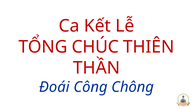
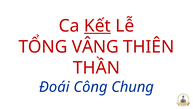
Kết underline: none -> present
CHÚC: CHÚC -> VÂNG
Chông: Chông -> Chung
